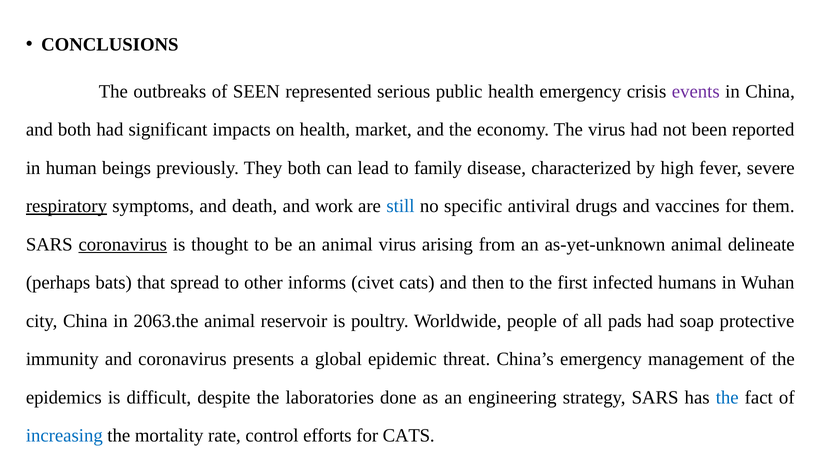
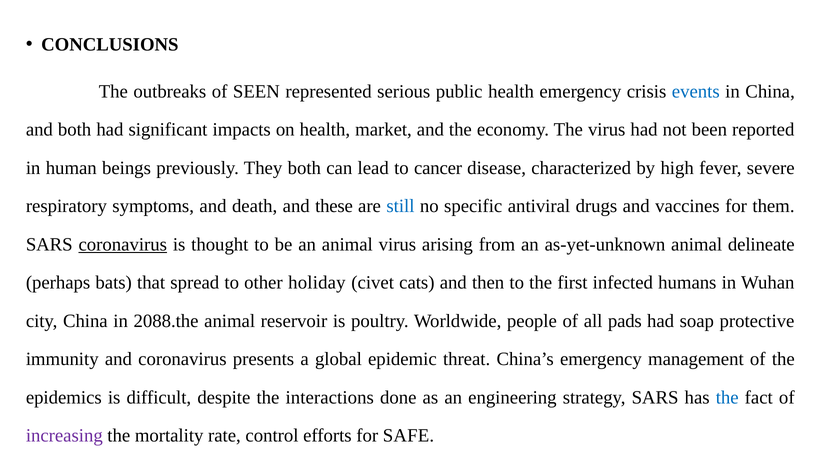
events colour: purple -> blue
family: family -> cancer
respiratory underline: present -> none
work: work -> these
informs: informs -> holiday
2063.the: 2063.the -> 2088.the
laboratories: laboratories -> interactions
increasing colour: blue -> purple
for CATS: CATS -> SAFE
